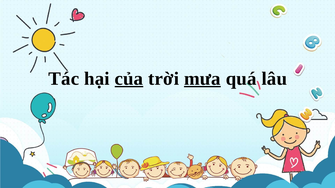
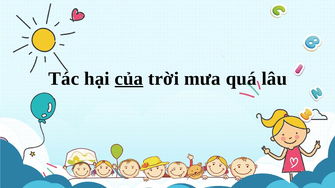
mưa underline: present -> none
